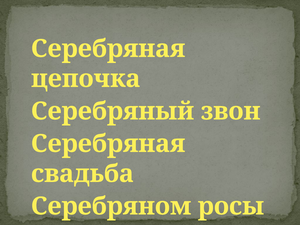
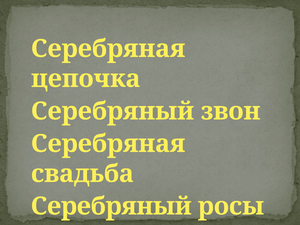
Серебряном at (111, 206): Серебряном -> Серебряный
